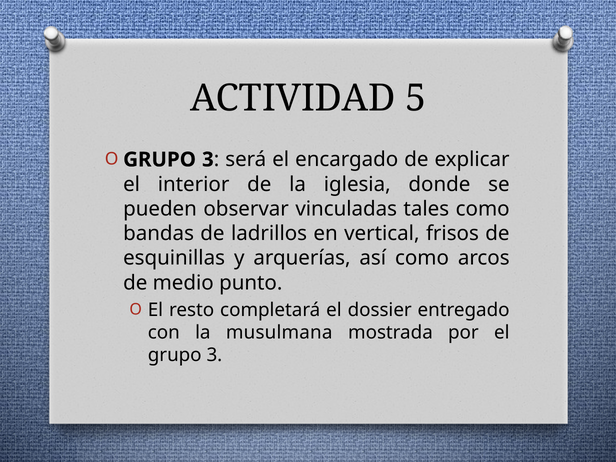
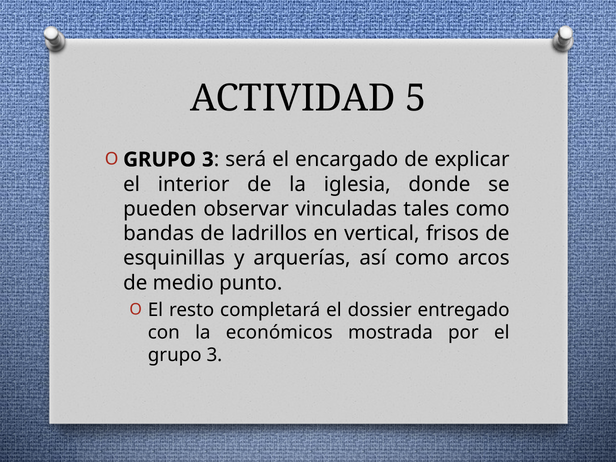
musulmana: musulmana -> económicos
